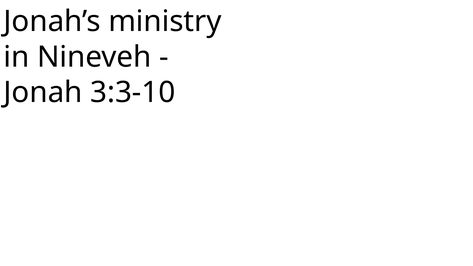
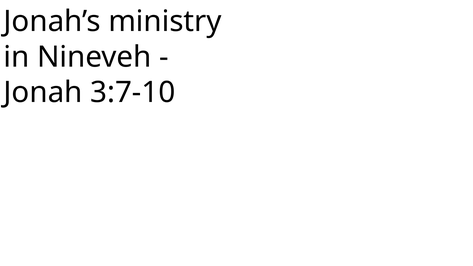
3:3-10: 3:3-10 -> 3:7-10
